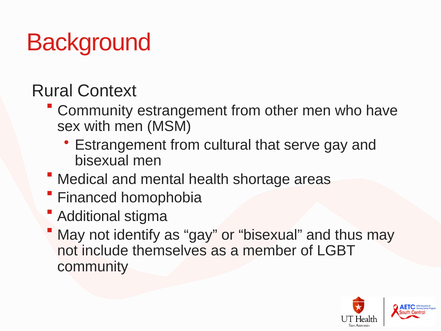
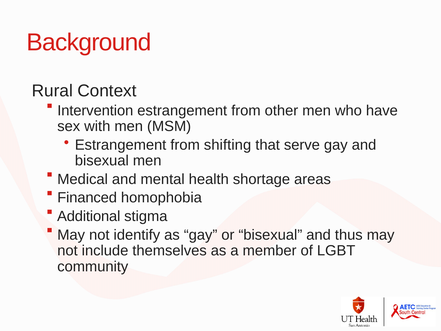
Community at (95, 110): Community -> Intervention
cultural: cultural -> shifting
